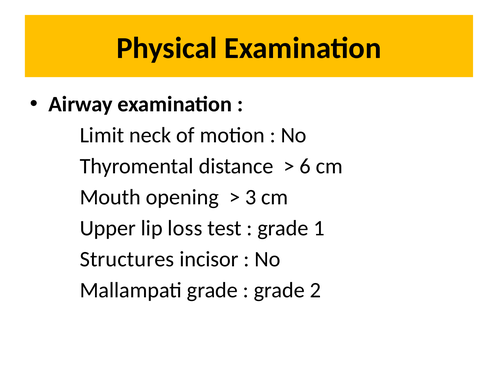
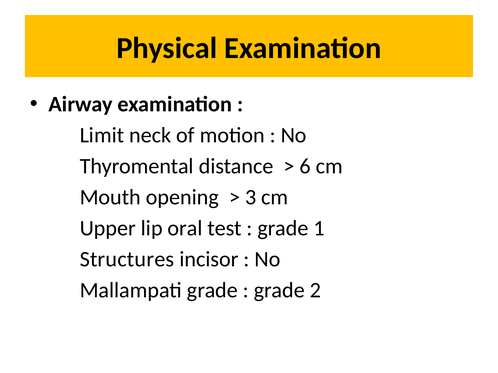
loss: loss -> oral
